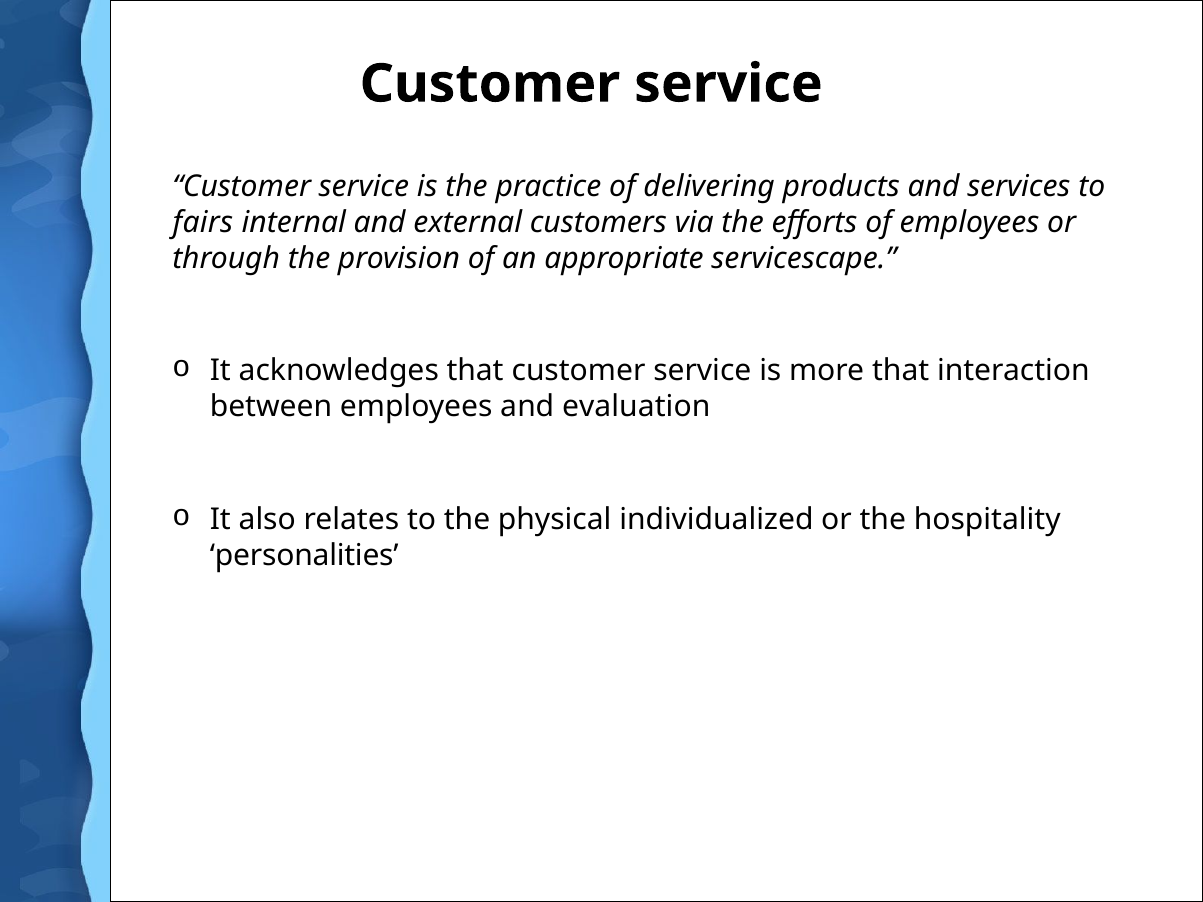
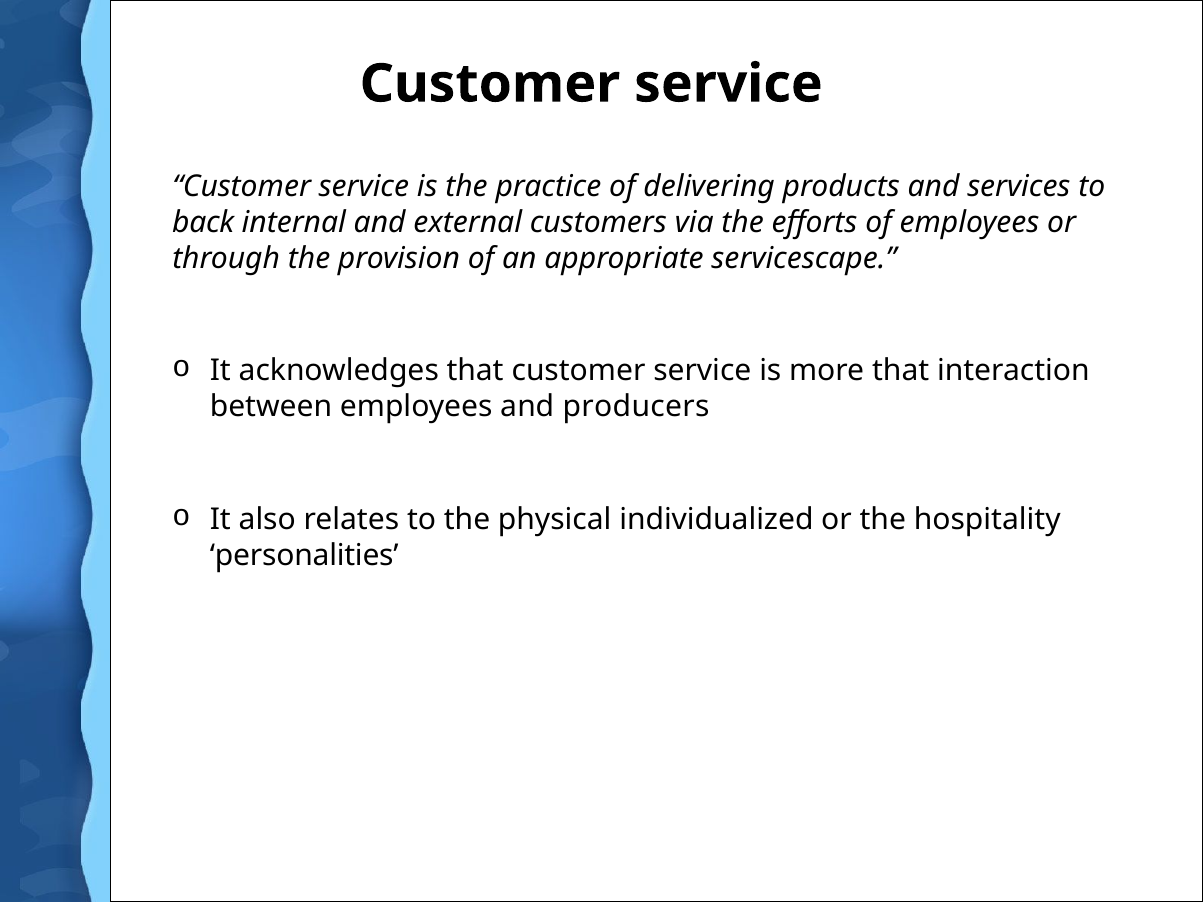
fairs: fairs -> back
evaluation: evaluation -> producers
